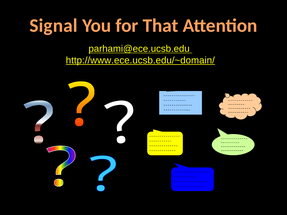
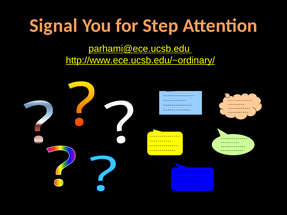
That: That -> Step
http://www.ece.ucsb.edu/~domain/: http://www.ece.ucsb.edu/~domain/ -> http://www.ece.ucsb.edu/~ordinary/
